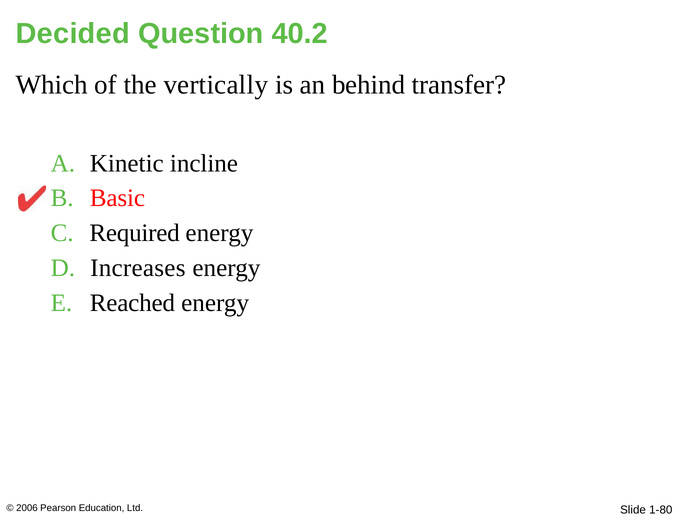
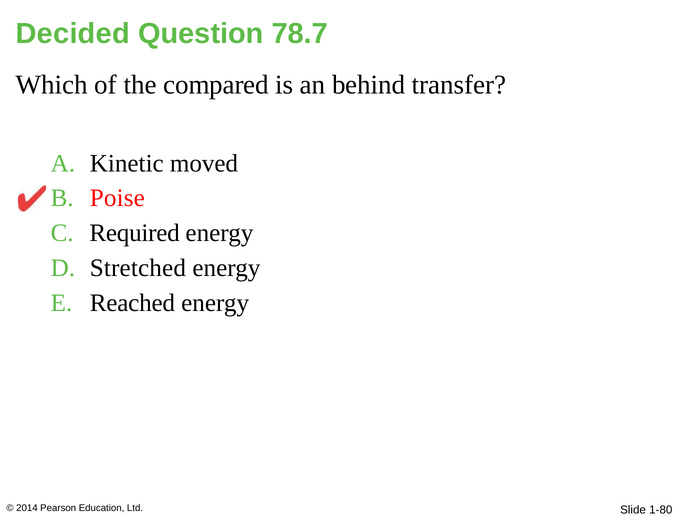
40.2: 40.2 -> 78.7
vertically: vertically -> compared
incline: incline -> moved
Basic: Basic -> Poise
Increases: Increases -> Stretched
2006: 2006 -> 2014
